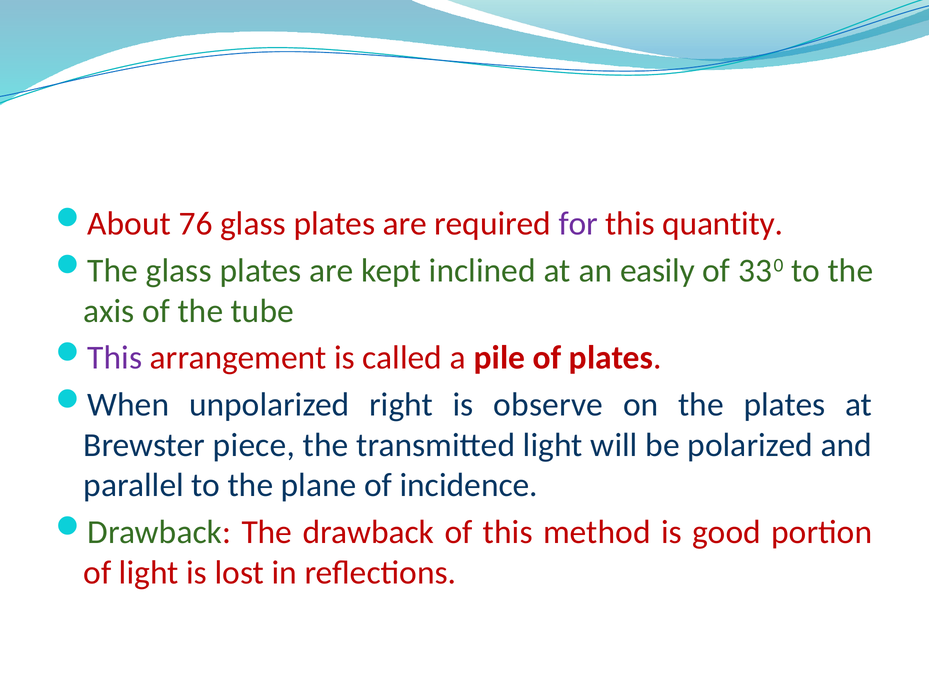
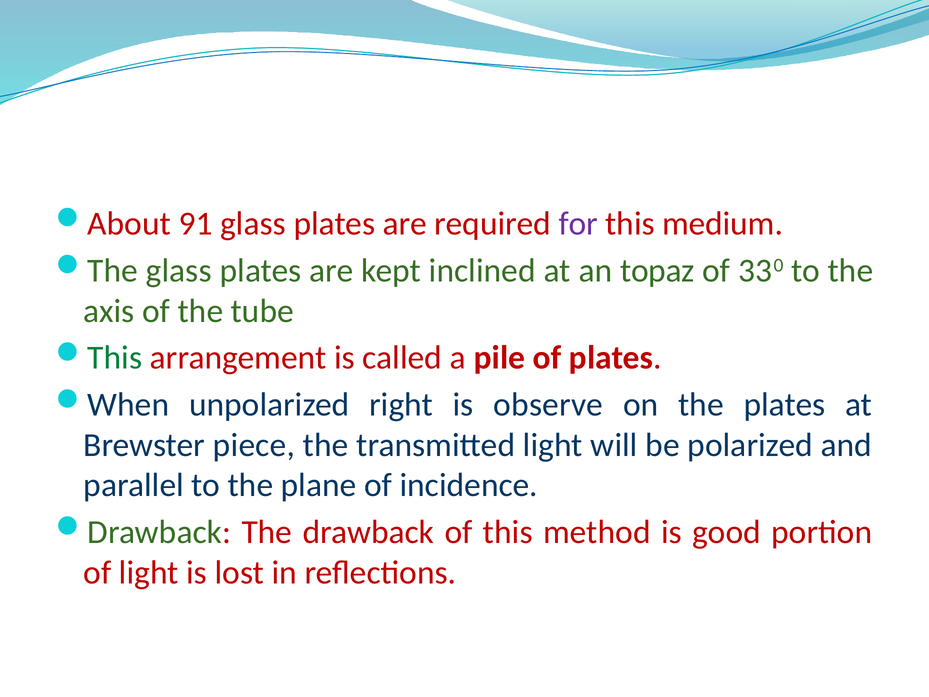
76: 76 -> 91
quantity: quantity -> medium
easily: easily -> topaz
This at (115, 358) colour: purple -> green
